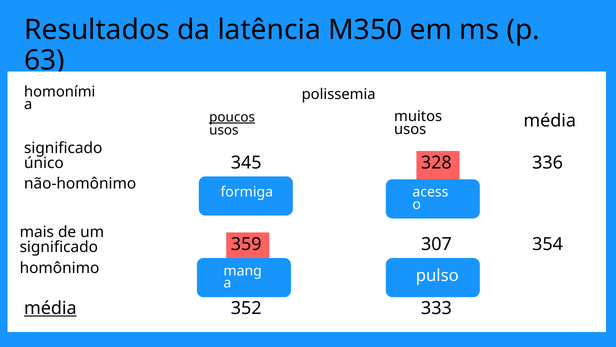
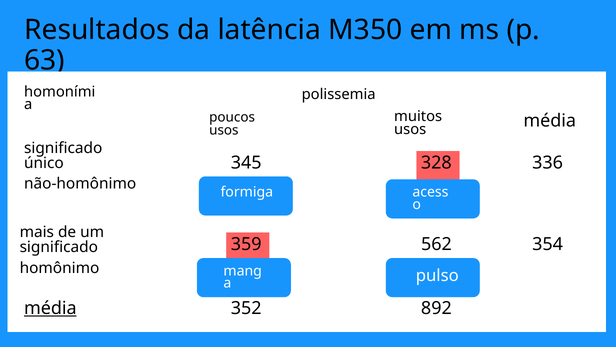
poucos underline: present -> none
307: 307 -> 562
333: 333 -> 892
